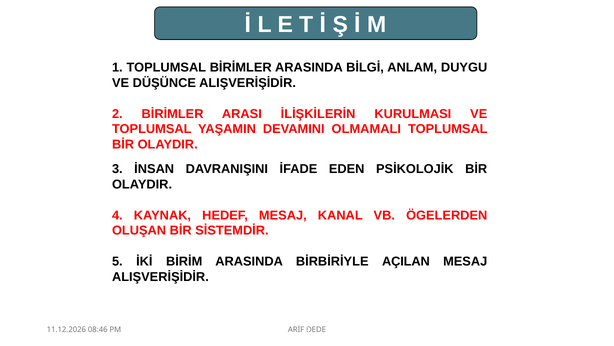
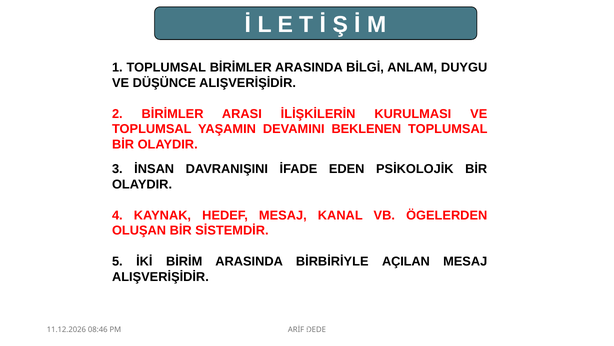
OLMAMALI: OLMAMALI -> BEKLENEN
